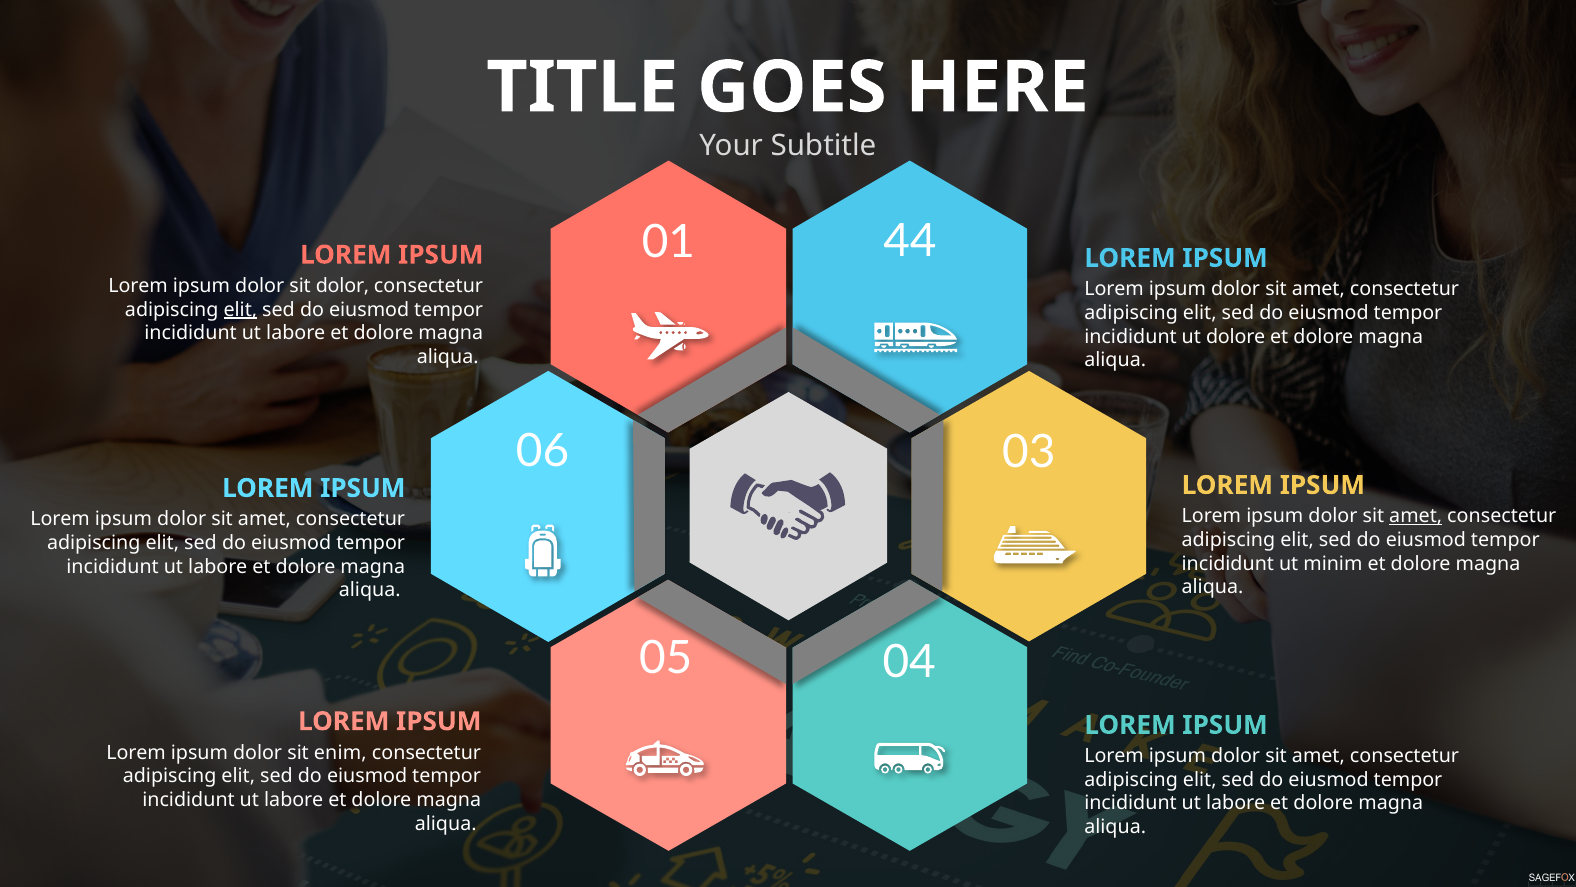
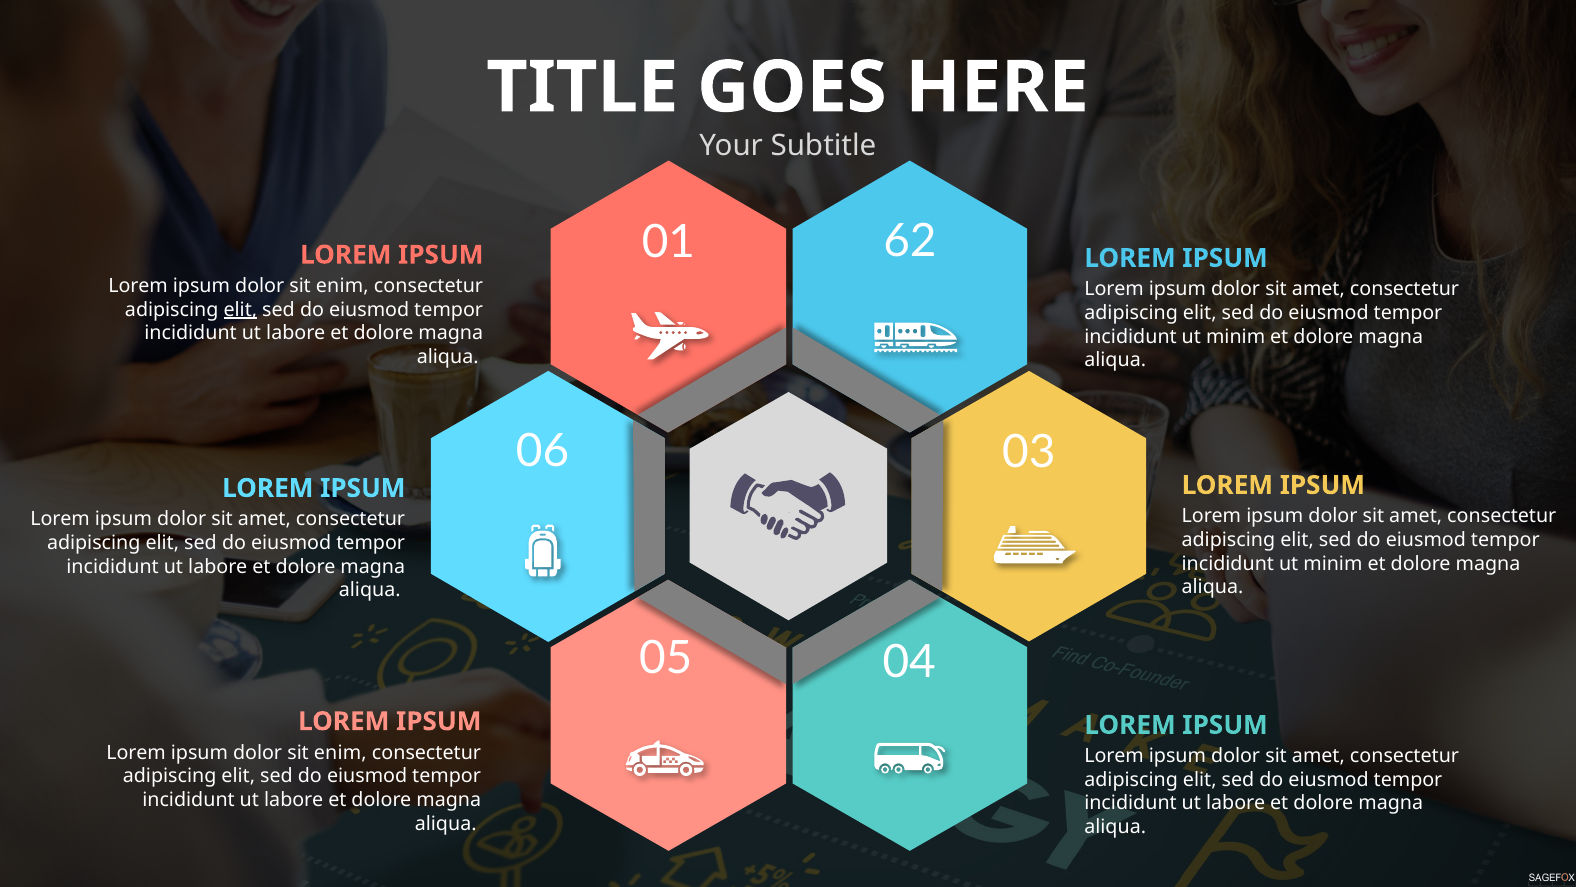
44: 44 -> 62
dolor at (343, 286): dolor -> enim
dolore at (1236, 336): dolore -> minim
amet at (1416, 516) underline: present -> none
